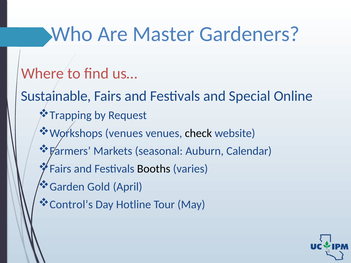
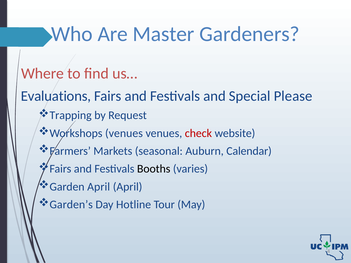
Sustainable: Sustainable -> Evaluations
Online: Online -> Please
check colour: black -> red
Garden Gold: Gold -> April
Control’s: Control’s -> Garden’s
